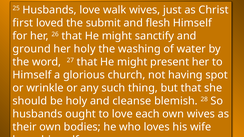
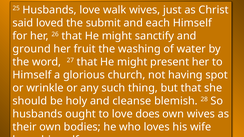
first: first -> said
flesh: flesh -> each
her holy: holy -> fruit
each: each -> does
